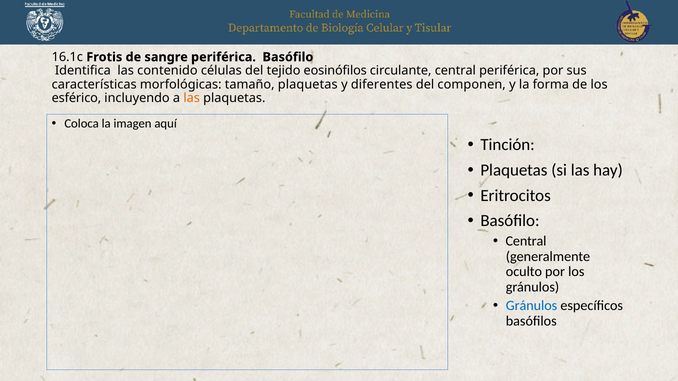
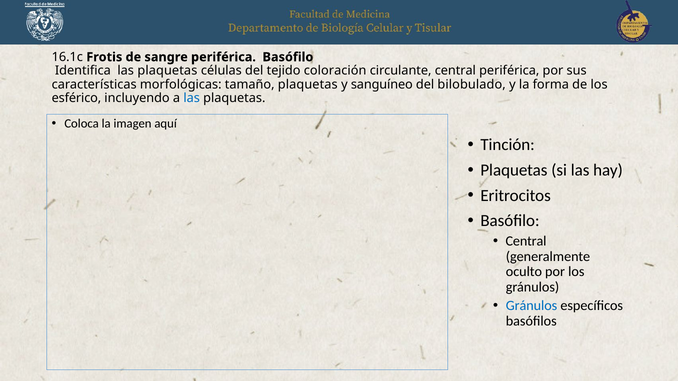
Identifica las contenido: contenido -> plaquetas
eosinófilos: eosinófilos -> coloración
diferentes: diferentes -> sanguíneo
componen: componen -> bilobulado
las at (192, 98) colour: orange -> blue
